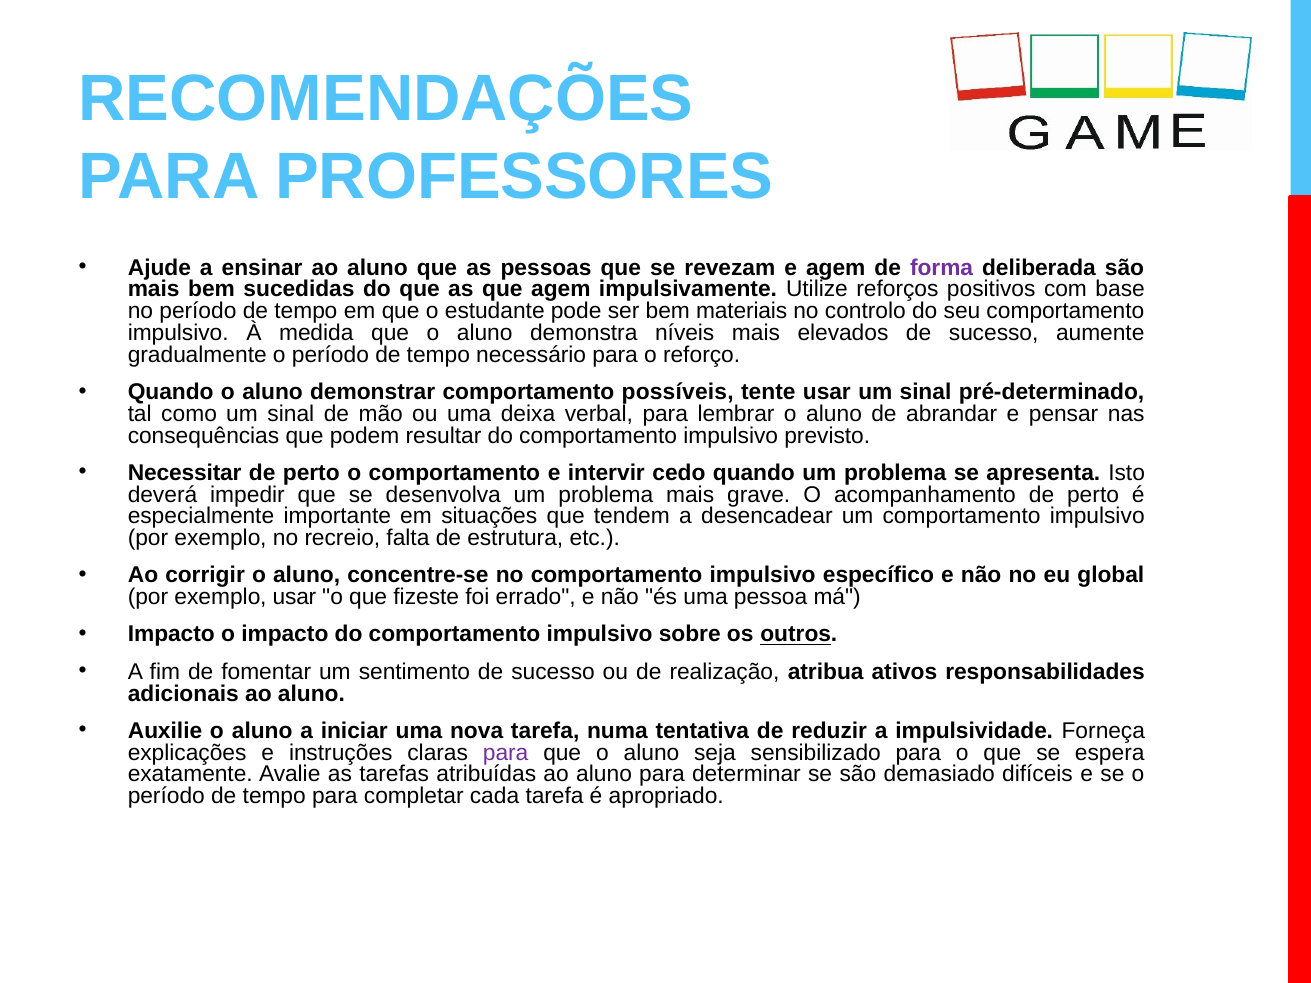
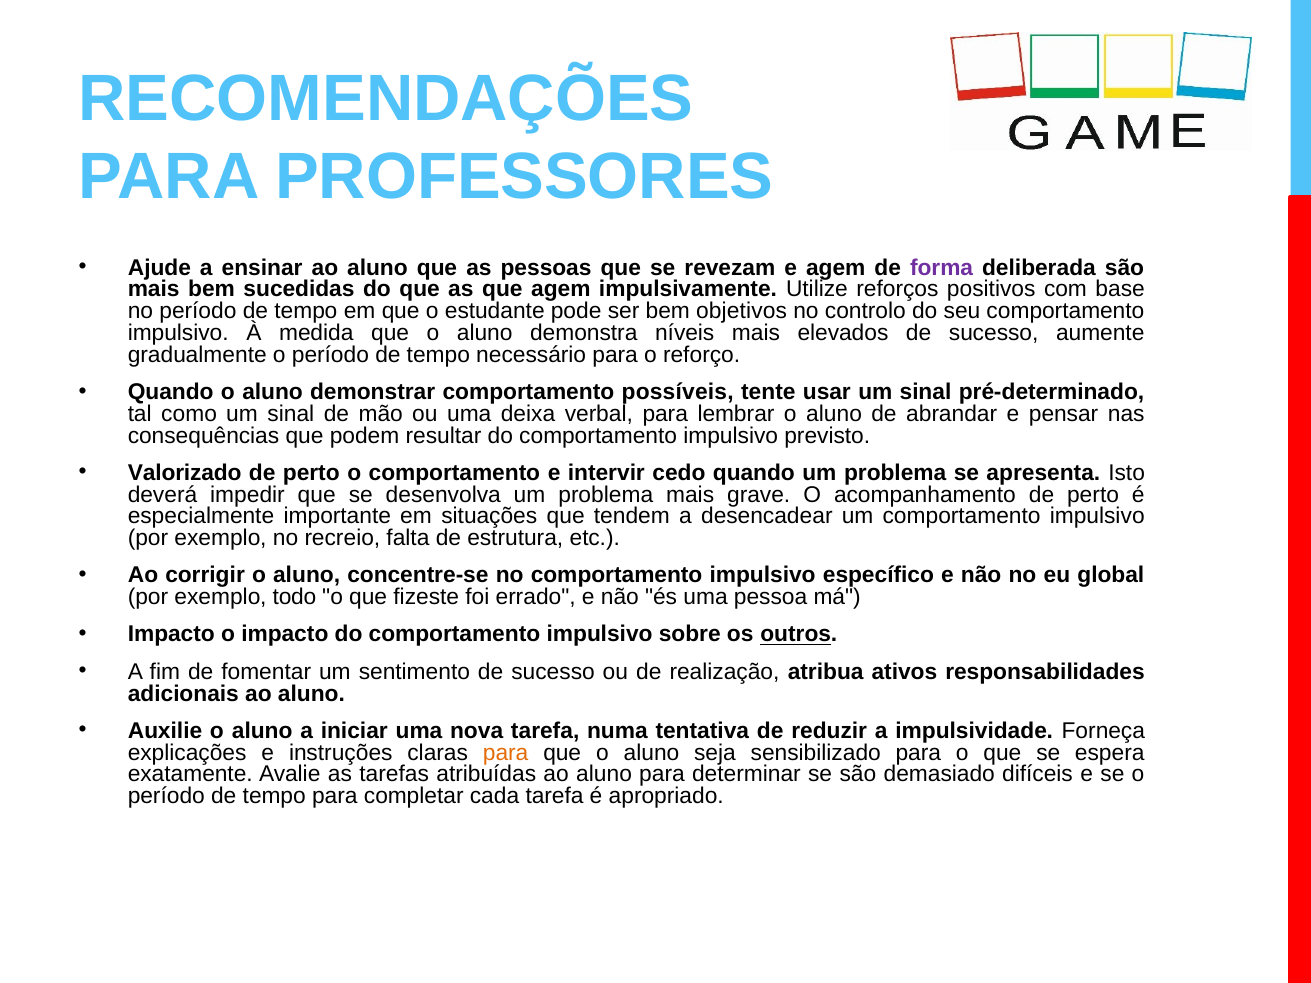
materiais: materiais -> objetivos
Necessitar: Necessitar -> Valorizado
exemplo usar: usar -> todo
para at (506, 753) colour: purple -> orange
